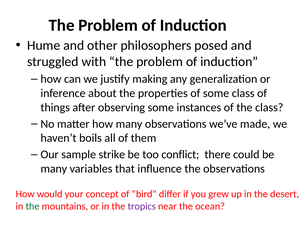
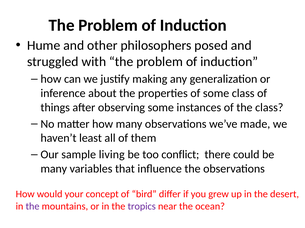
boils: boils -> least
strike: strike -> living
the at (33, 207) colour: green -> purple
